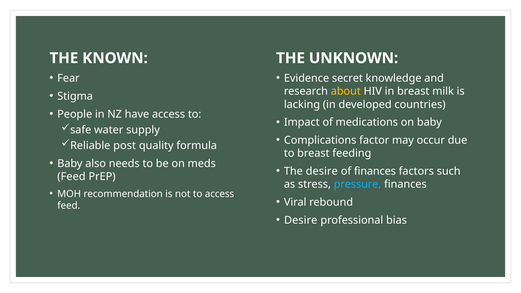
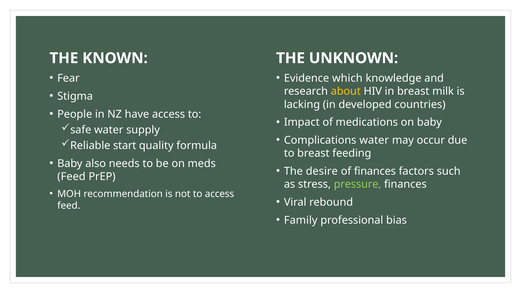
secret: secret -> which
Complications factor: factor -> water
post: post -> start
pressure colour: light blue -> light green
Desire at (301, 220): Desire -> Family
